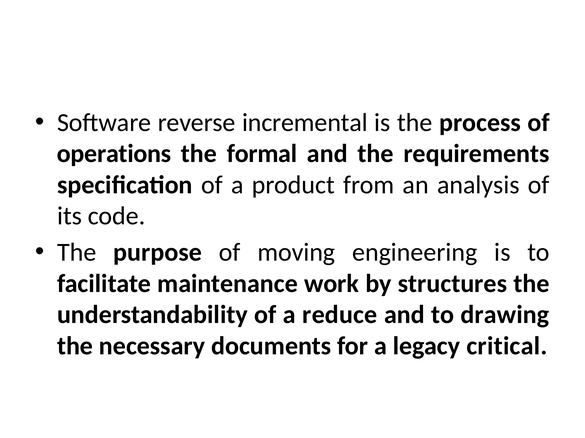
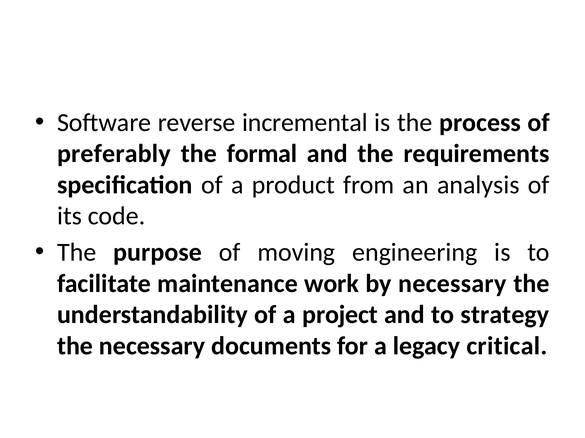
operations: operations -> preferably
by structures: structures -> necessary
reduce: reduce -> project
drawing: drawing -> strategy
